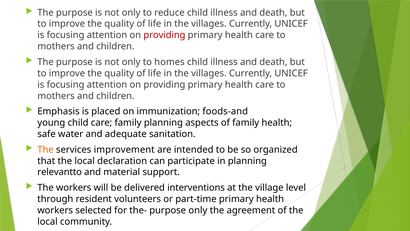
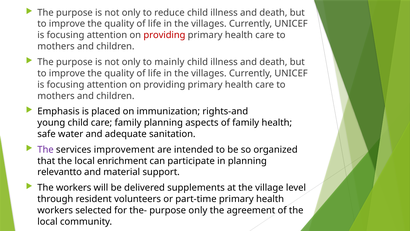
homes: homes -> mainly
foods-and: foods-and -> rights-and
The at (46, 149) colour: orange -> purple
declaration: declaration -> enrichment
interventions: interventions -> supplements
